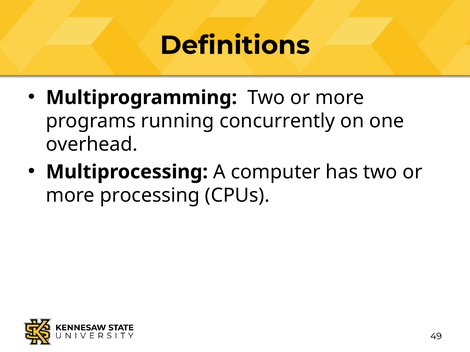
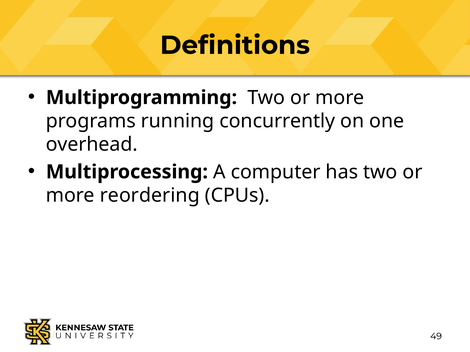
processing: processing -> reordering
